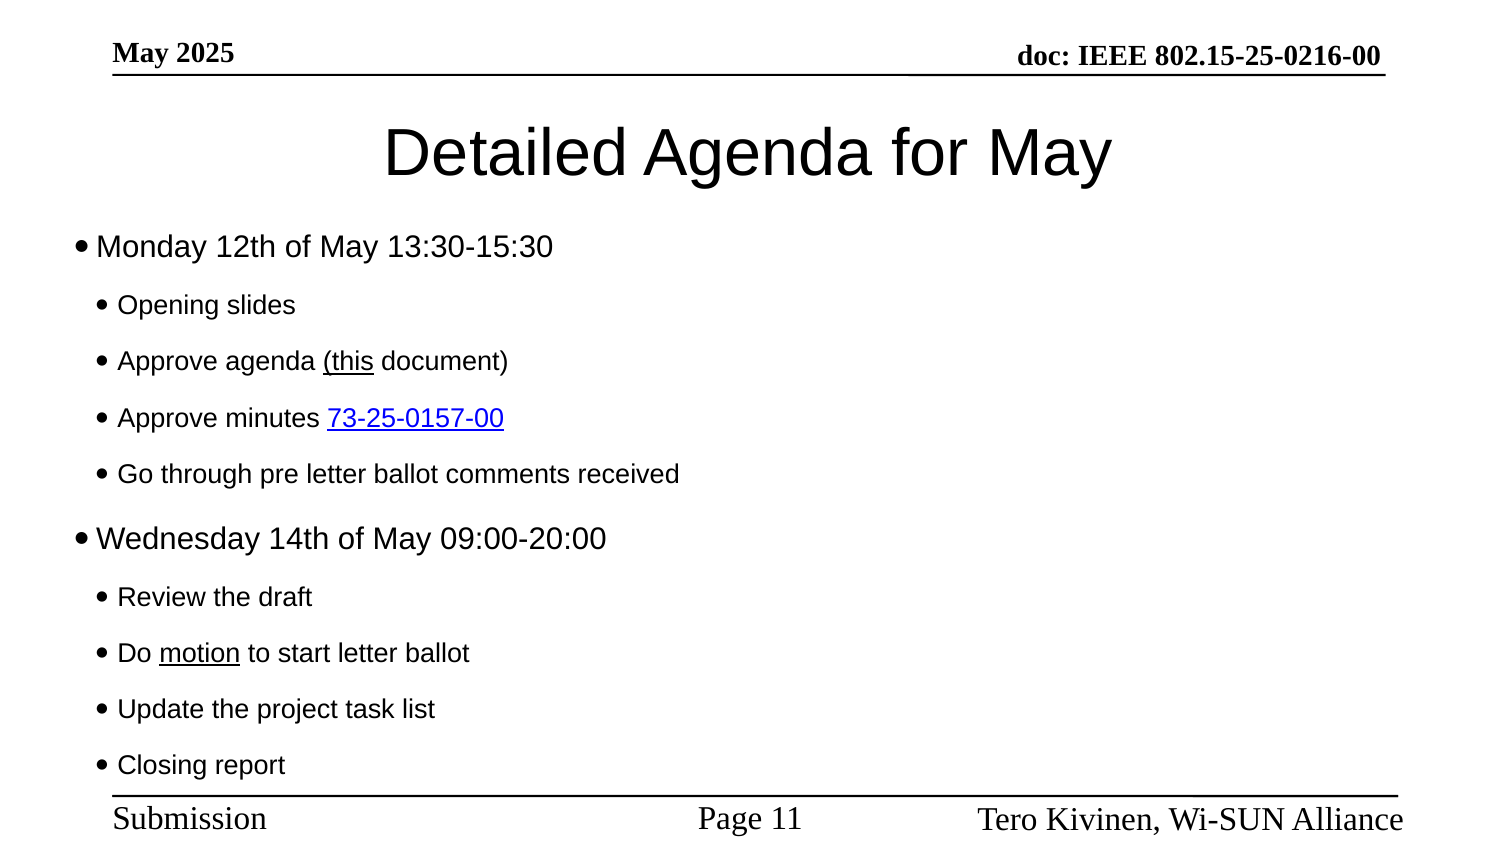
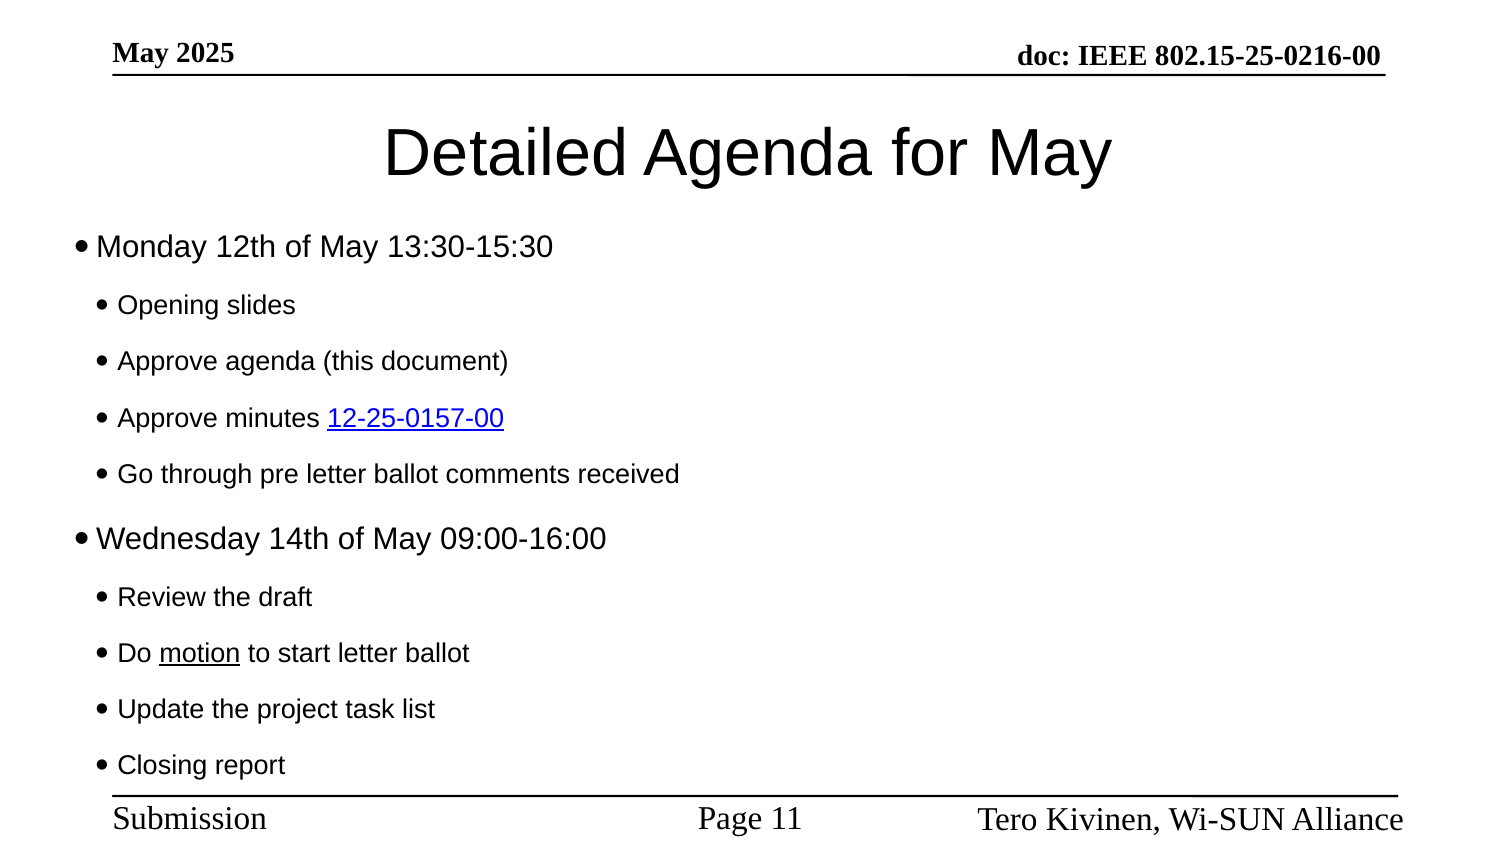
this underline: present -> none
73-25-0157-00: 73-25-0157-00 -> 12-25-0157-00
09:00-20:00: 09:00-20:00 -> 09:00-16:00
